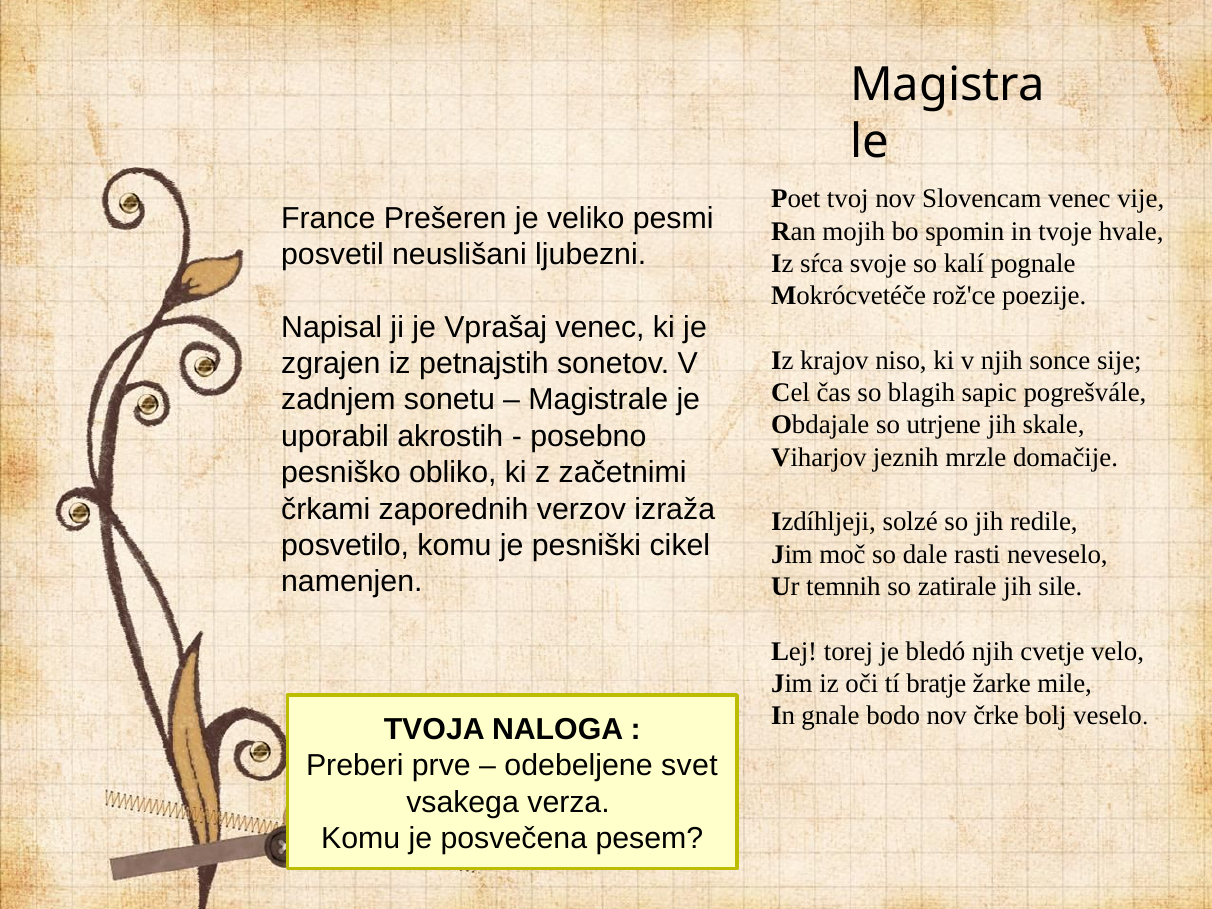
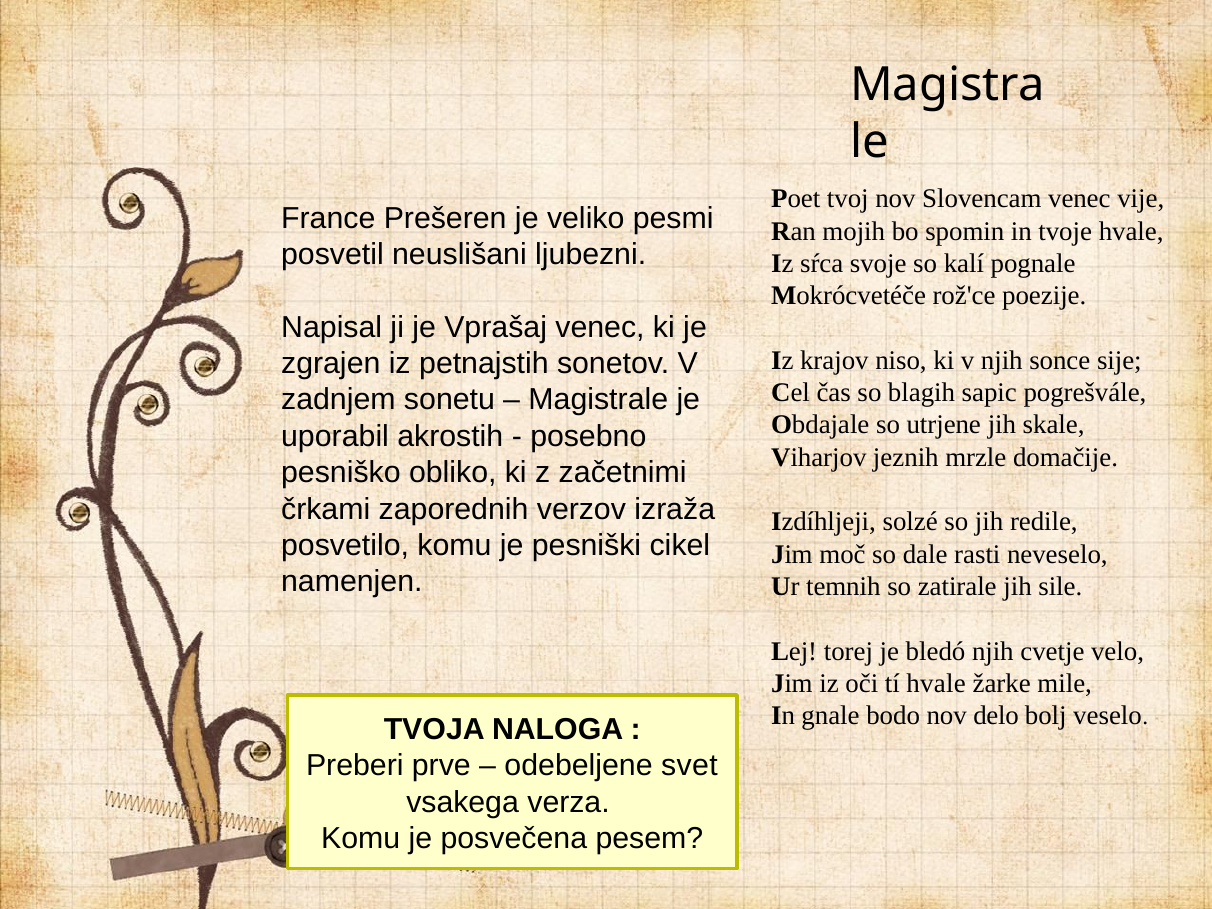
tí bratje: bratje -> hvale
črke: črke -> delo
